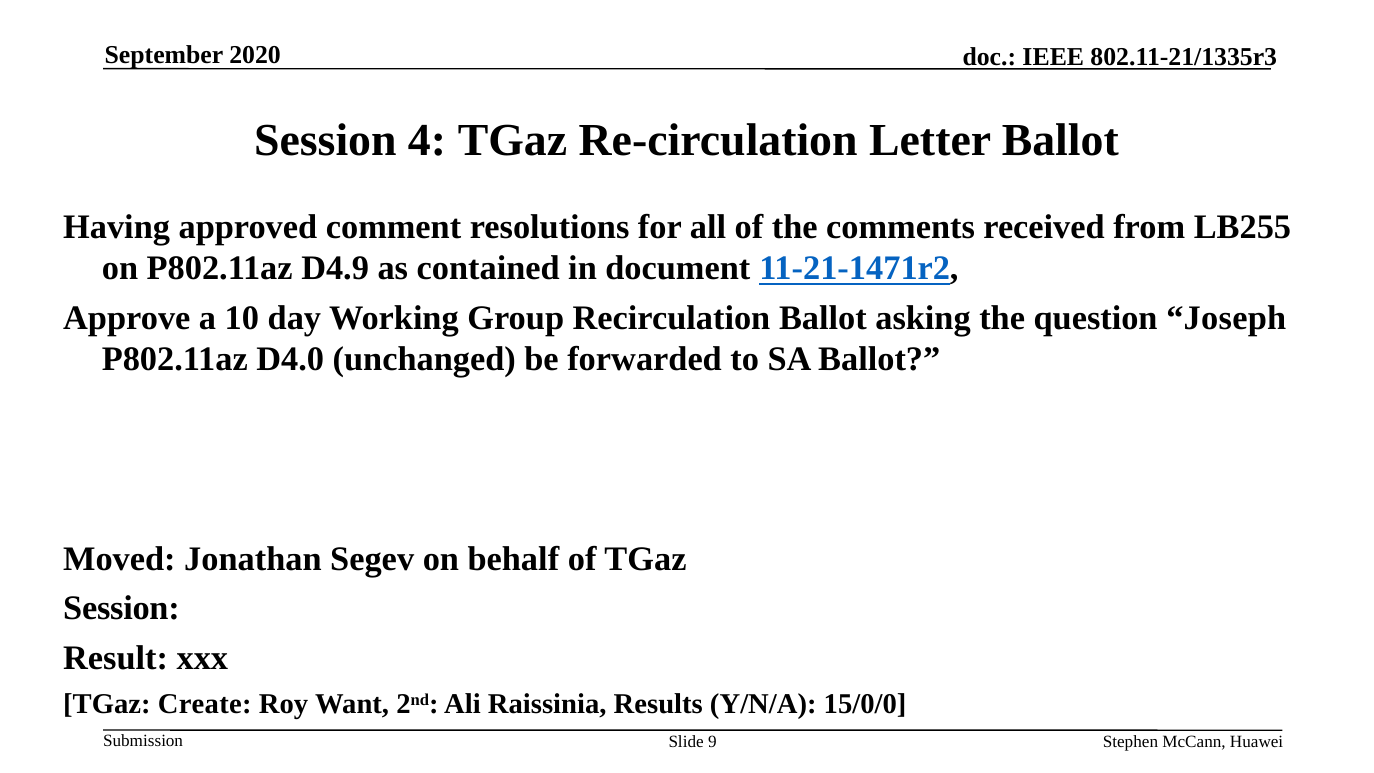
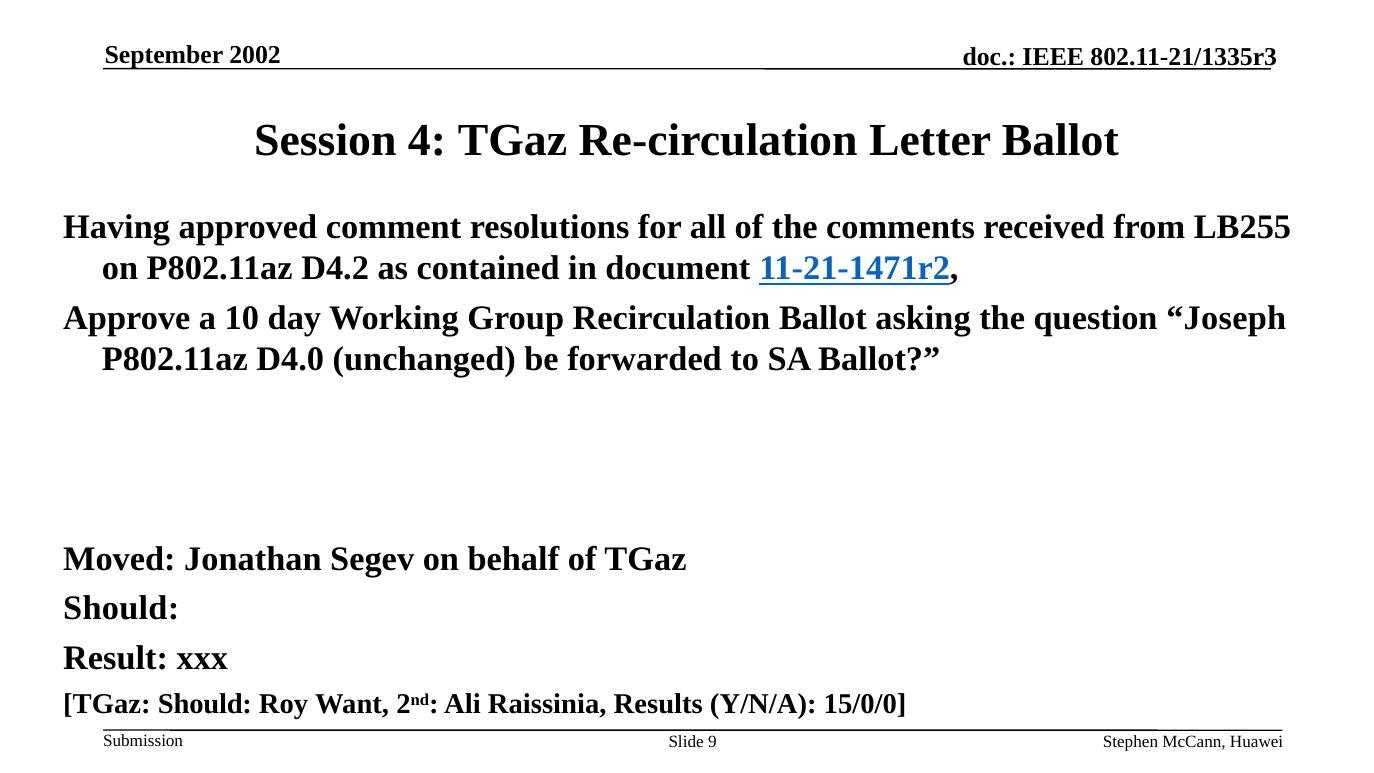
2020: 2020 -> 2002
D4.9: D4.9 -> D4.2
Session at (121, 609): Session -> Should
Create at (205, 704): Create -> Should
